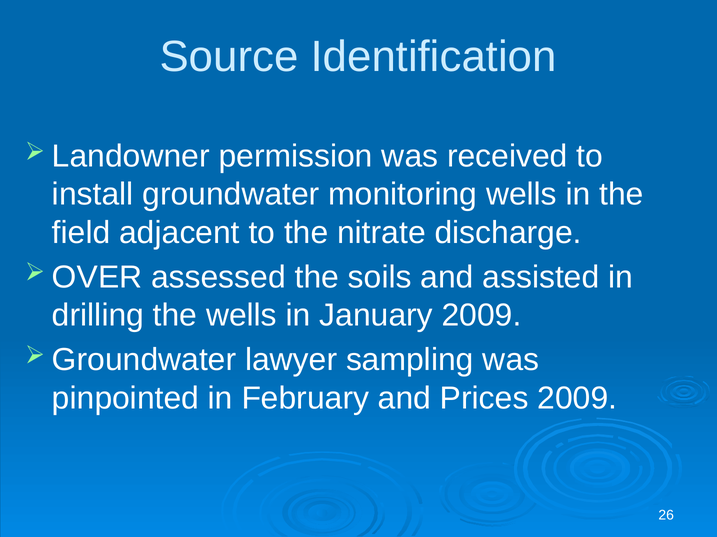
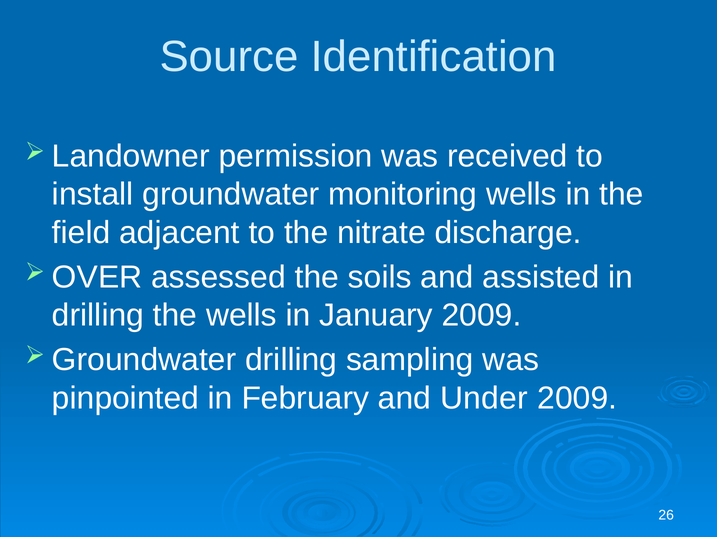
Groundwater lawyer: lawyer -> drilling
Prices: Prices -> Under
